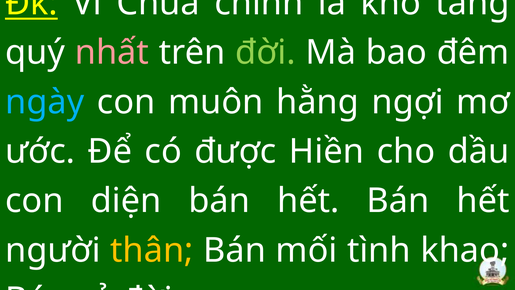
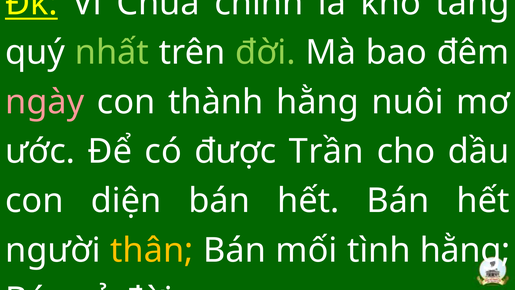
nhất colour: pink -> light green
ngày colour: light blue -> pink
muôn: muôn -> thành
ngợi: ngợi -> nuôi
Hiền: Hiền -> Trần
tình khao: khao -> hằng
